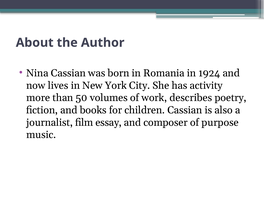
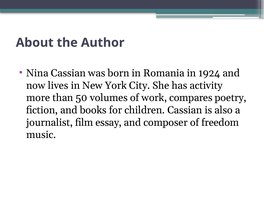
describes: describes -> compares
purpose: purpose -> freedom
